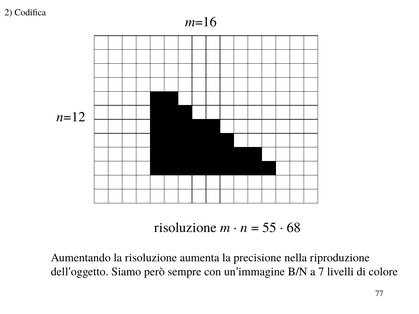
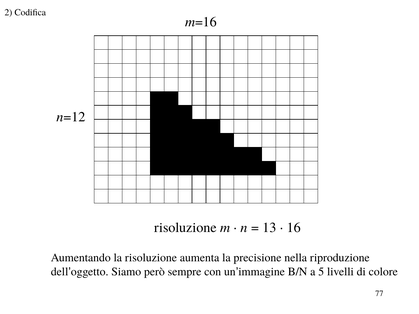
55: 55 -> 13
68: 68 -> 16
7: 7 -> 5
